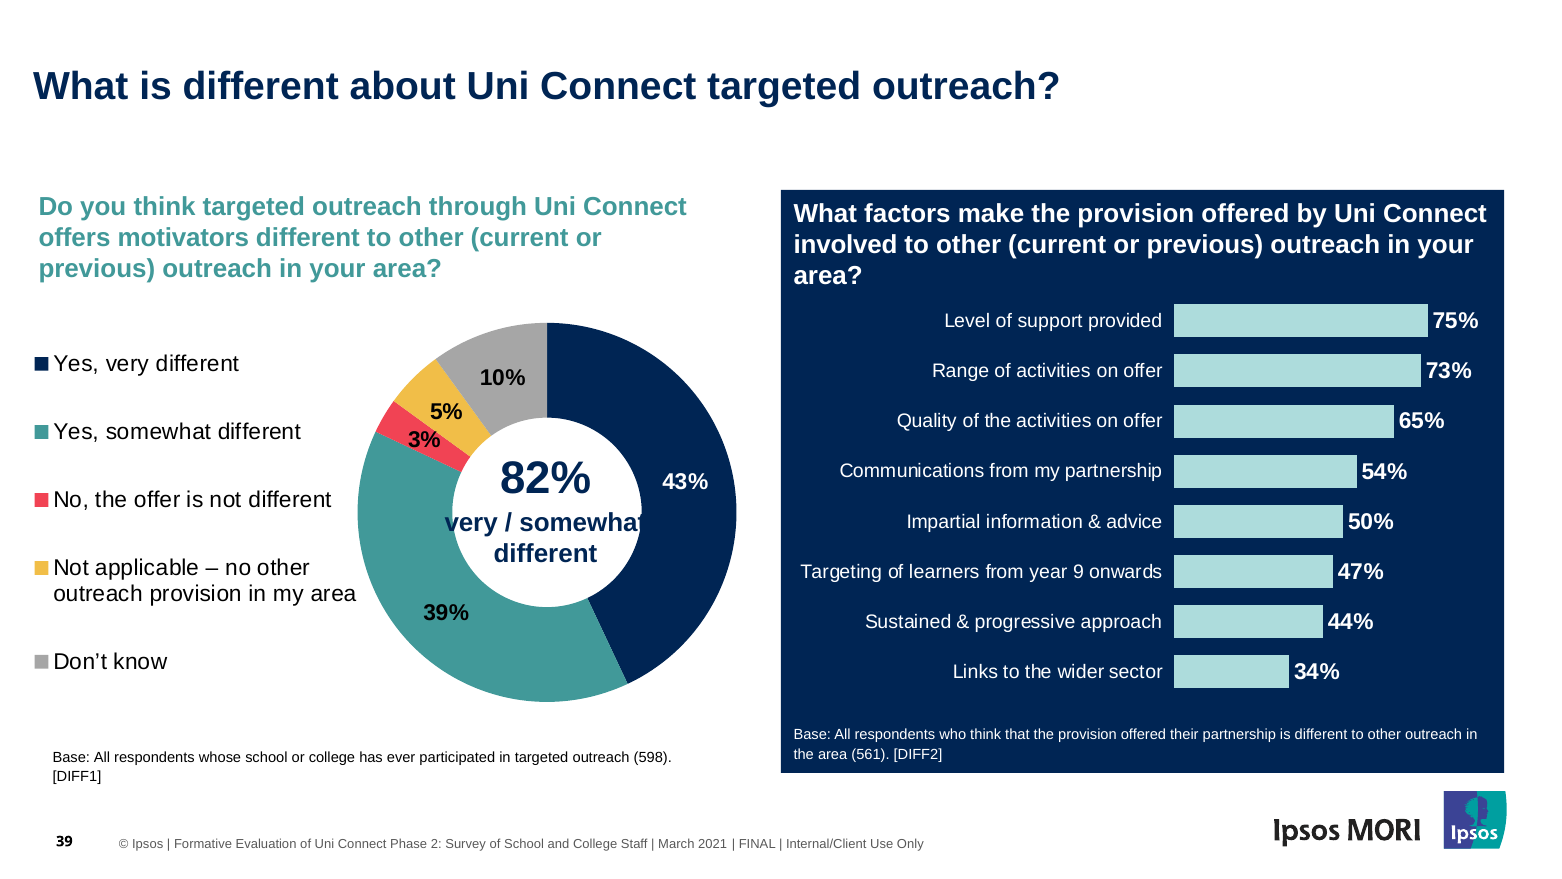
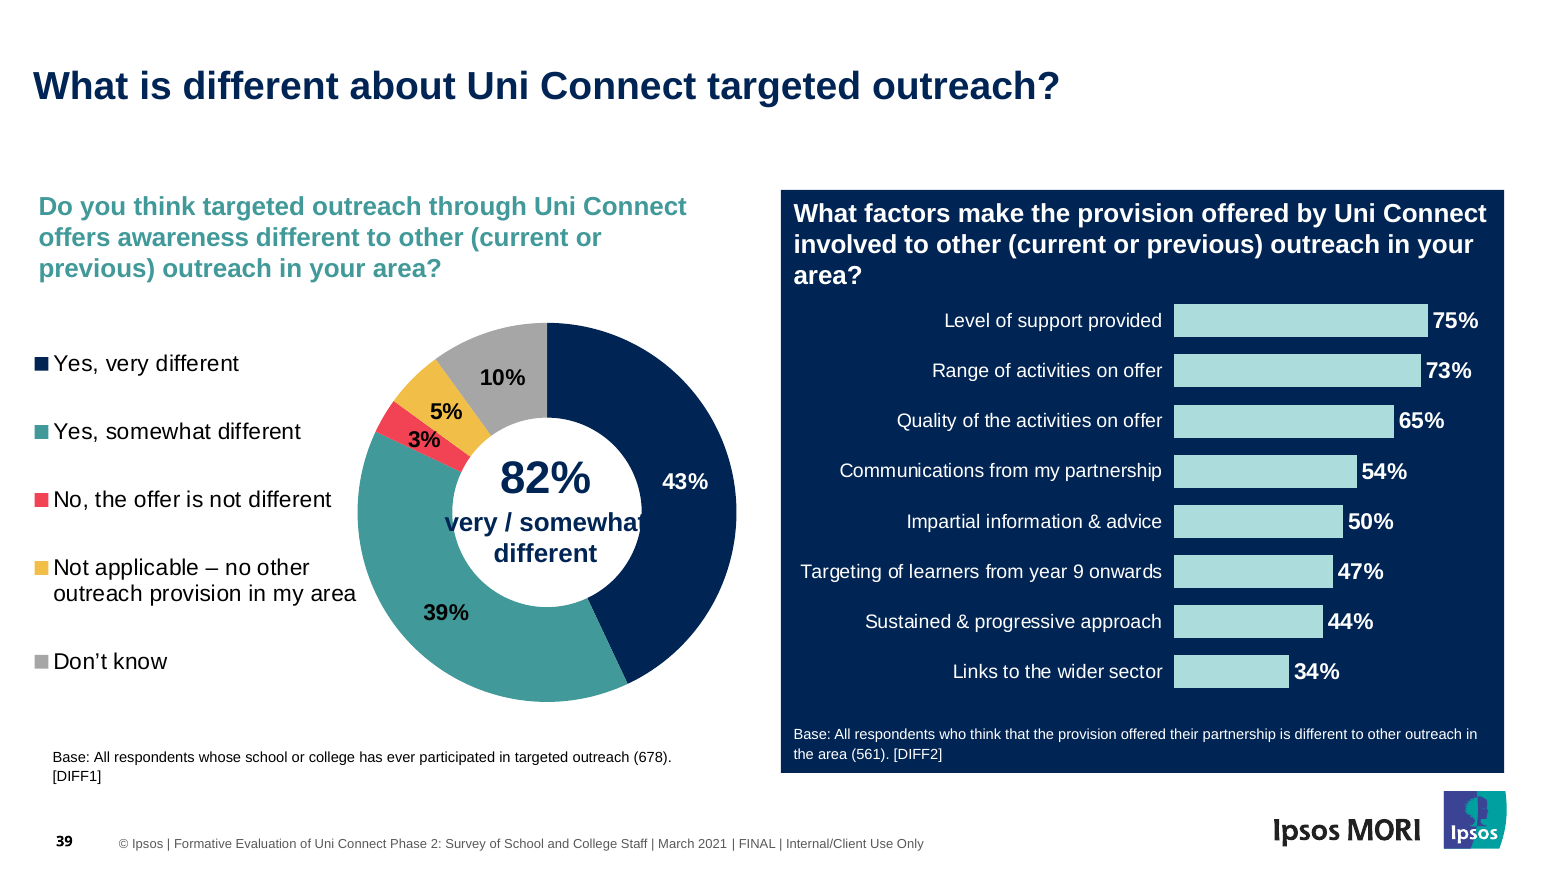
motivators: motivators -> awareness
598: 598 -> 678
